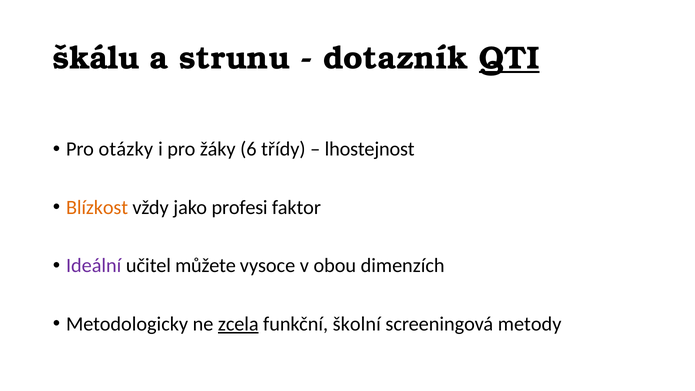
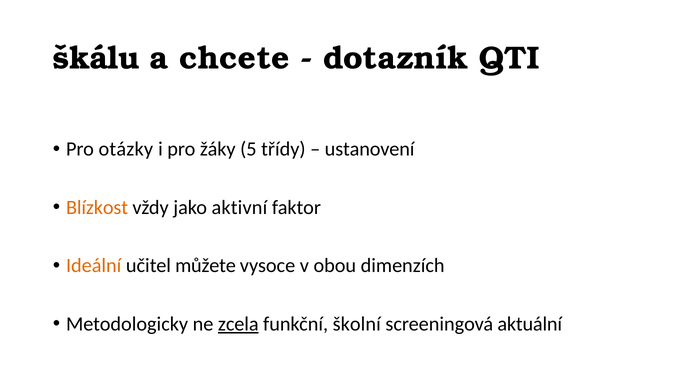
strunu: strunu -> chcete
QTI underline: present -> none
6: 6 -> 5
lhostejnost: lhostejnost -> ustanovení
profesi: profesi -> aktivní
Ideální colour: purple -> orange
metody: metody -> aktuální
